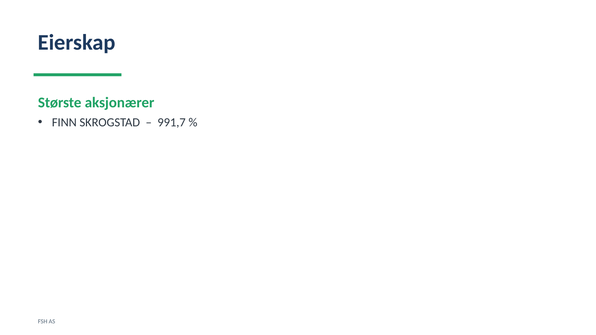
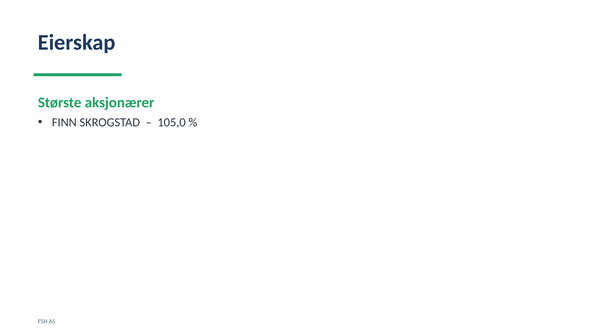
991,7: 991,7 -> 105,0
